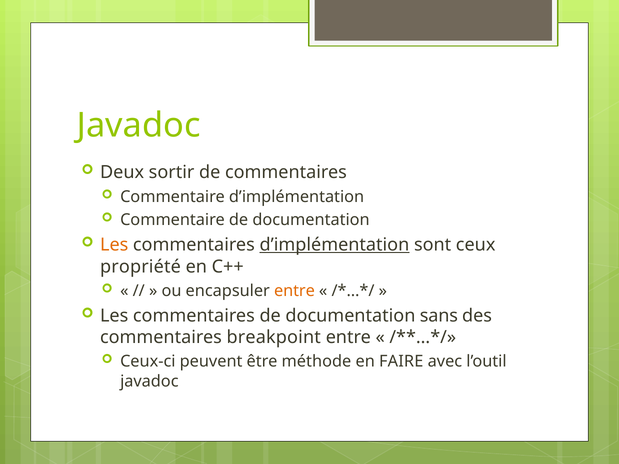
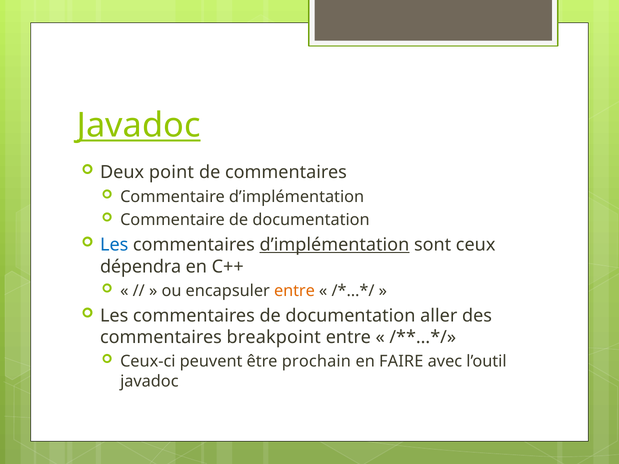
Javadoc at (139, 126) underline: none -> present
sortir: sortir -> point
Les at (114, 245) colour: orange -> blue
propriété: propriété -> dépendra
sans: sans -> aller
méthode: méthode -> prochain
